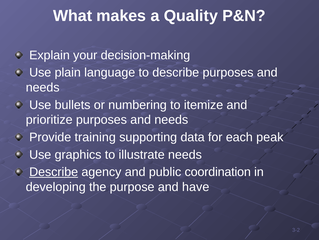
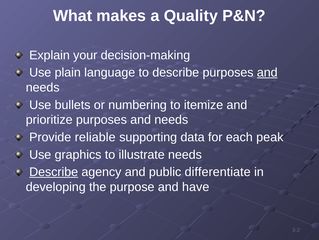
and at (267, 72) underline: none -> present
training: training -> reliable
coordination: coordination -> differentiate
